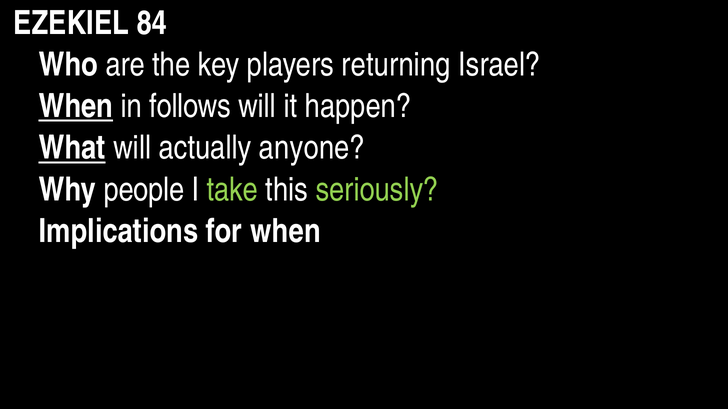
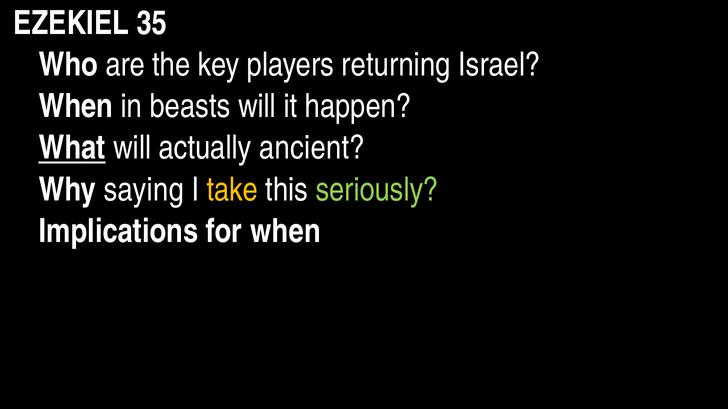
84: 84 -> 35
When at (76, 106) underline: present -> none
follows: follows -> beasts
anyone: anyone -> ancient
people: people -> saying
take colour: light green -> yellow
